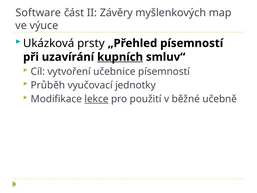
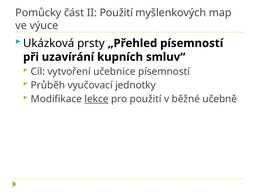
Software: Software -> Pomůcky
II Závěry: Závěry -> Použití
kupních underline: present -> none
